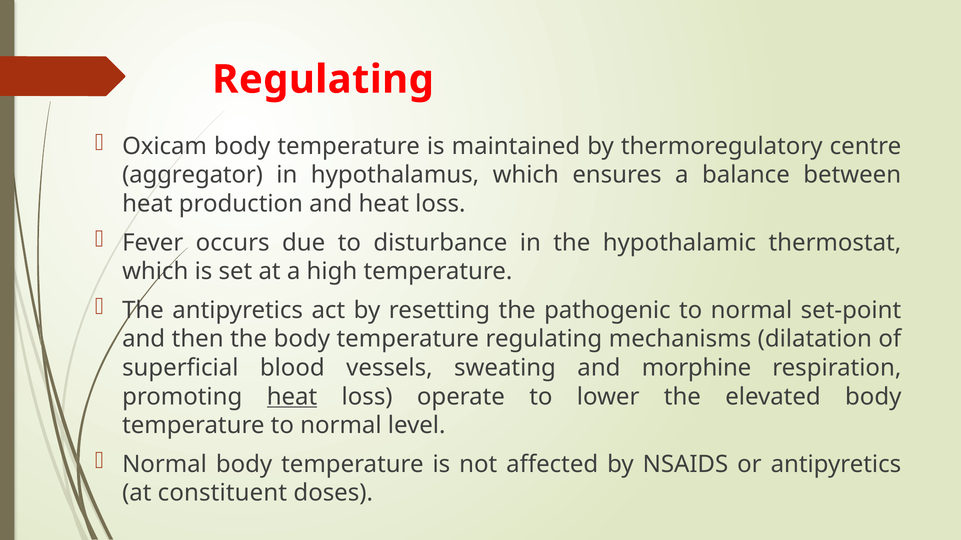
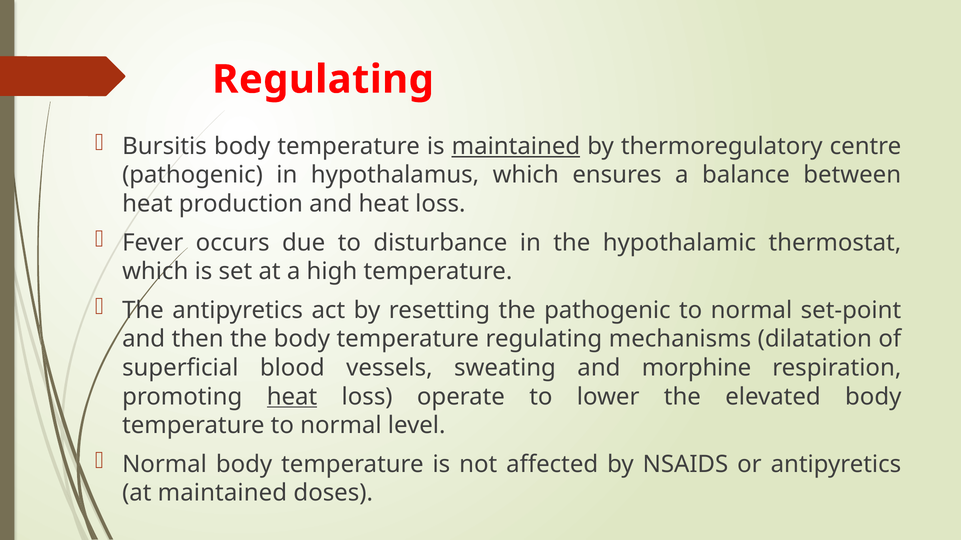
Oxicam: Oxicam -> Bursitis
maintained at (516, 146) underline: none -> present
aggregator at (193, 175): aggregator -> pathogenic
at constituent: constituent -> maintained
